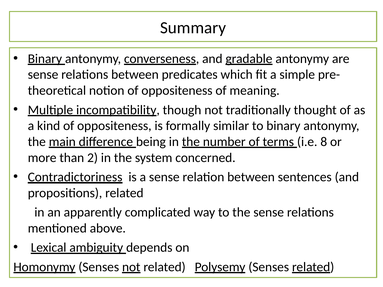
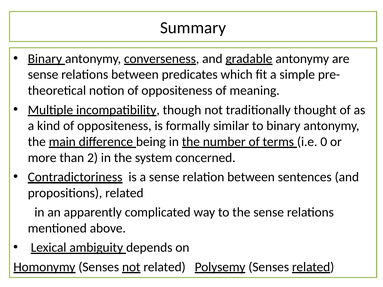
8: 8 -> 0
